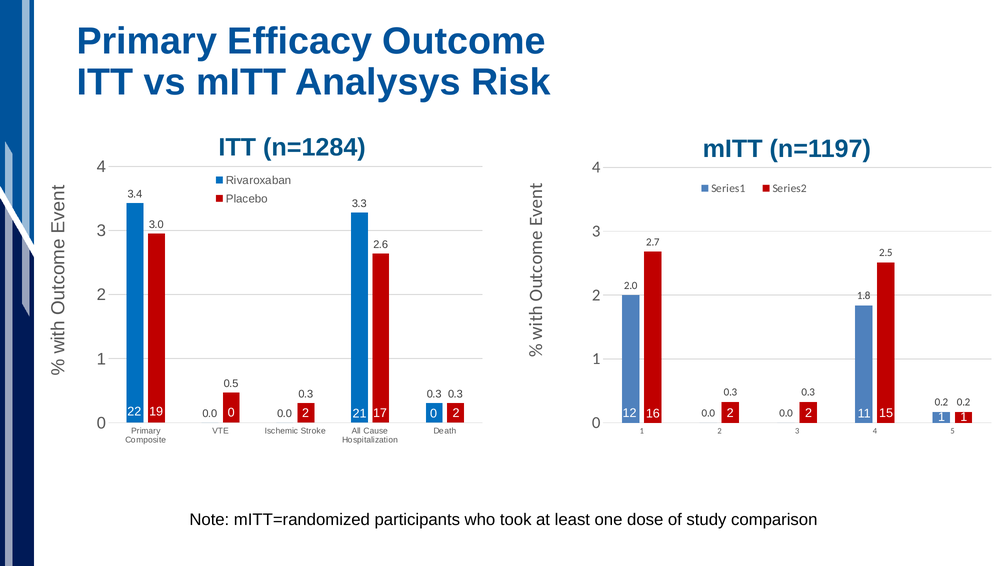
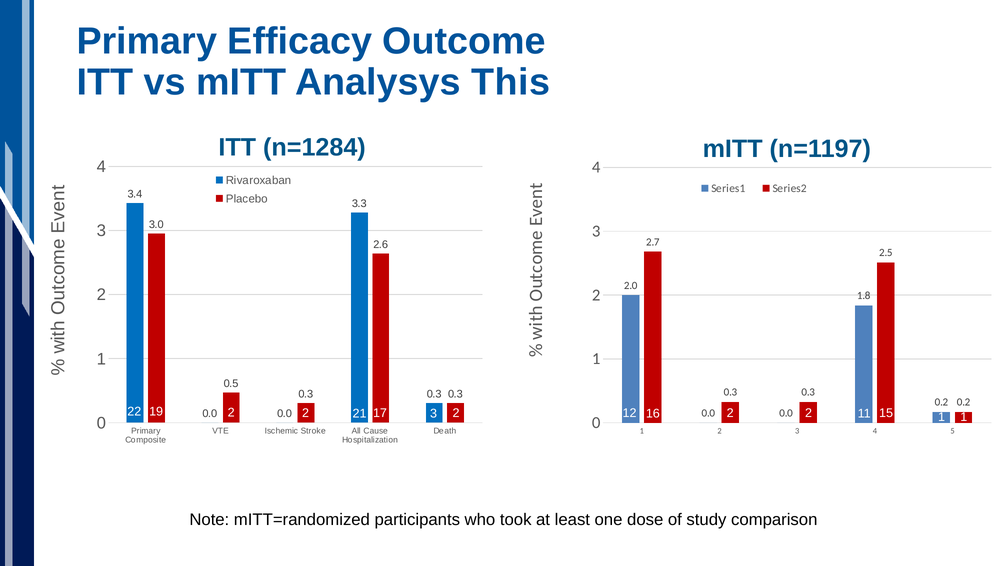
Risk: Risk -> This
19 0: 0 -> 2
17 0: 0 -> 3
